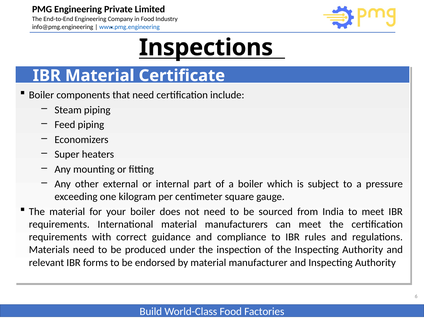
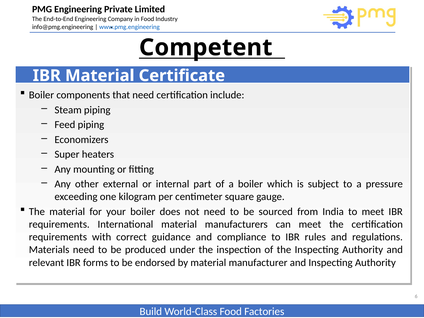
Inspections: Inspections -> Competent
